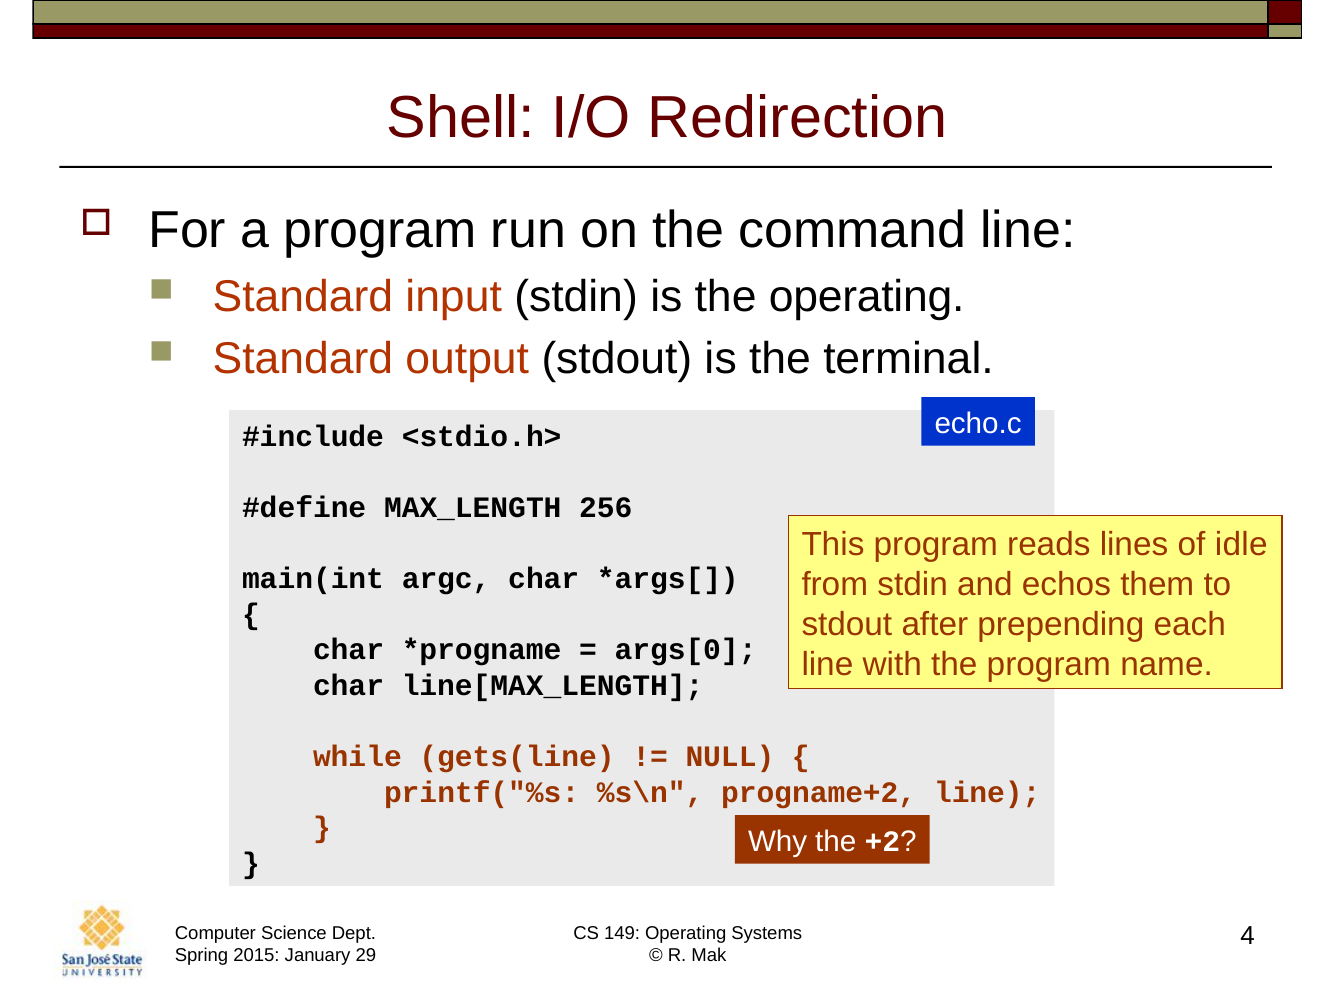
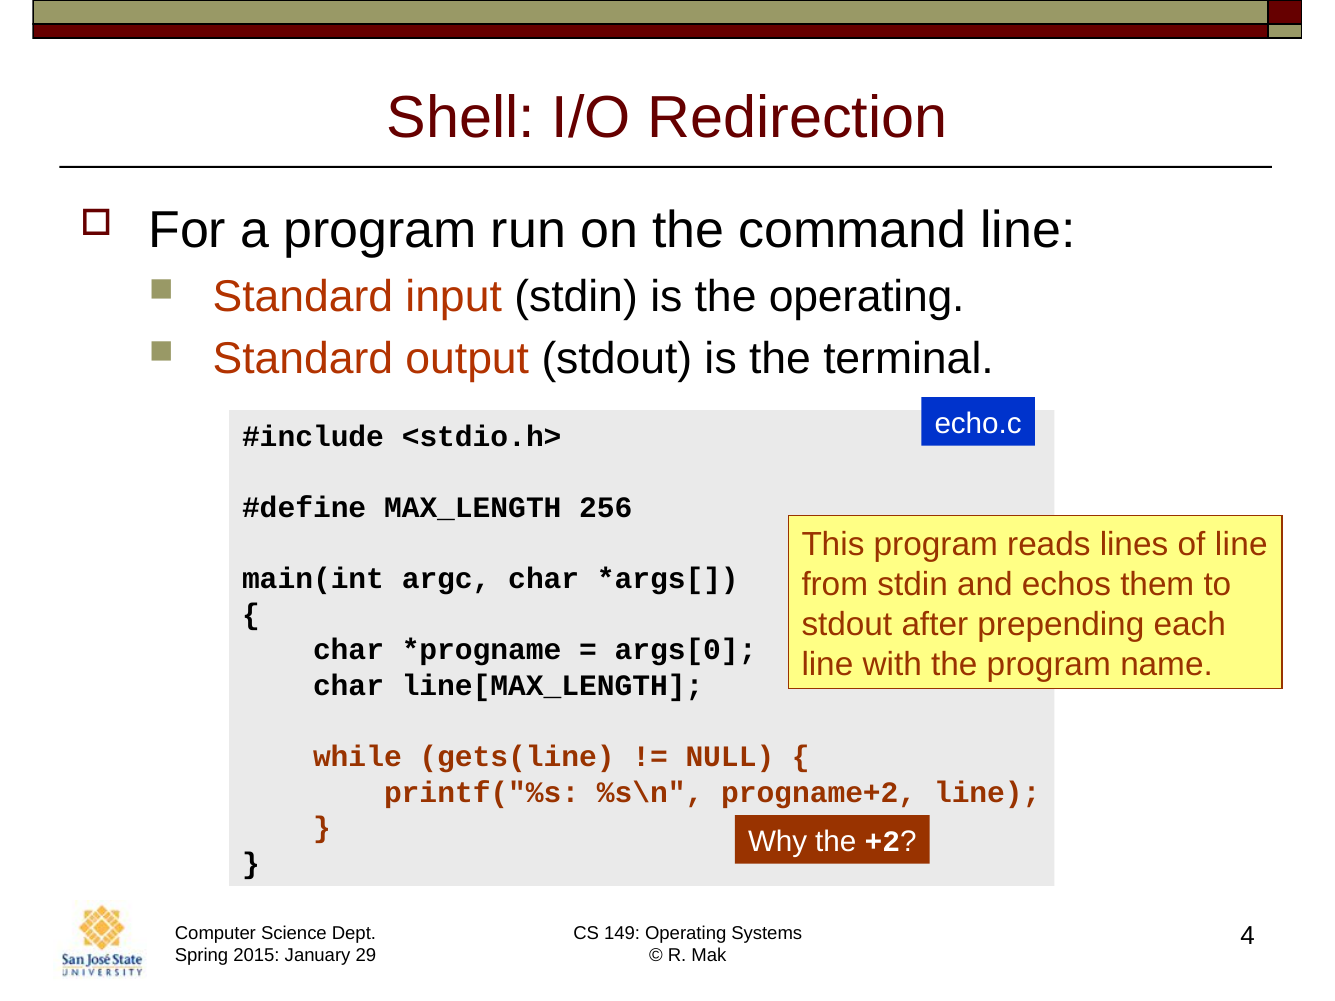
of idle: idle -> line
